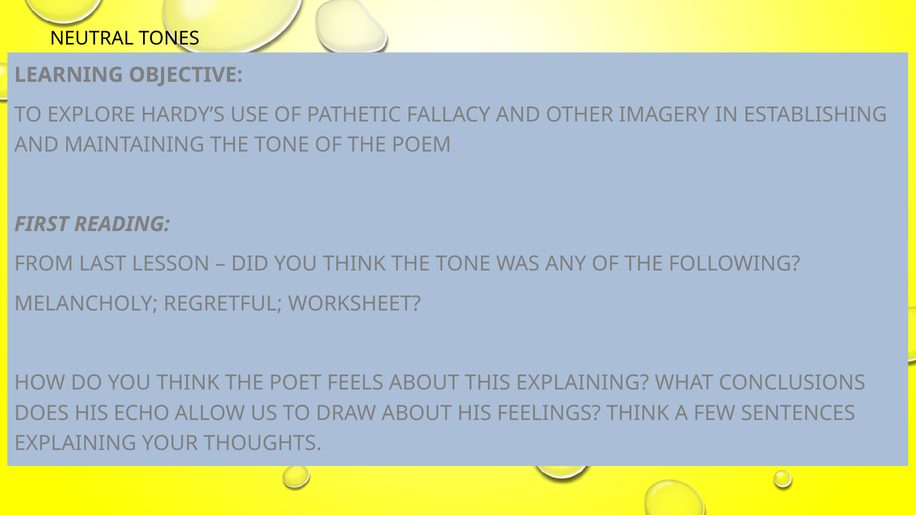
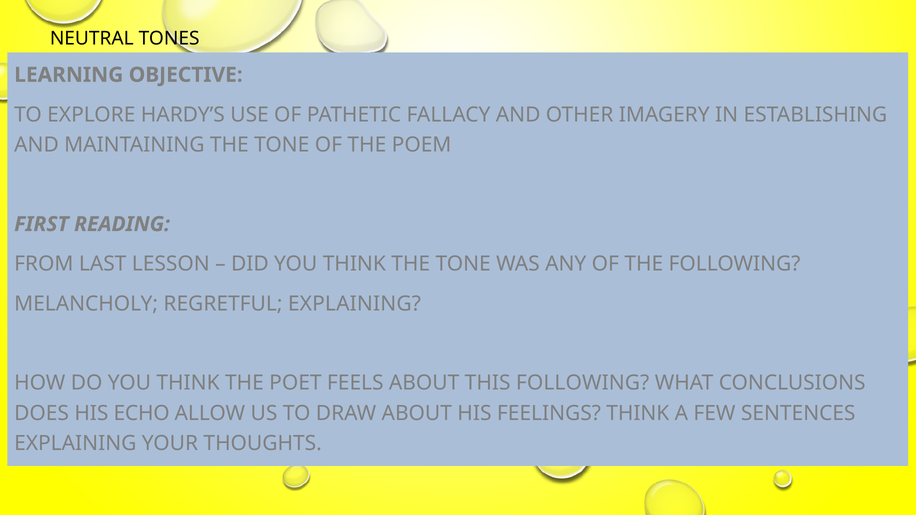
REGRETFUL WORKSHEET: WORKSHEET -> EXPLAINING
THIS EXPLAINING: EXPLAINING -> FOLLOWING
